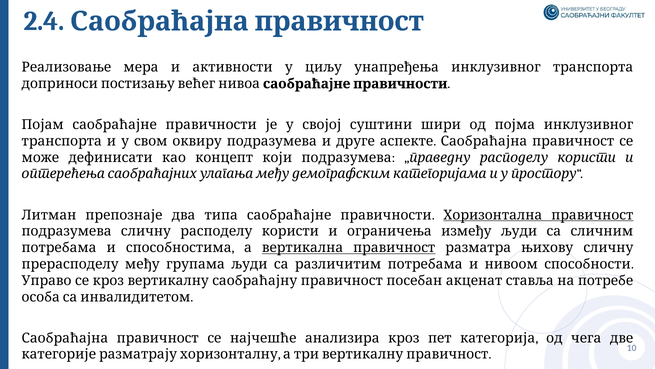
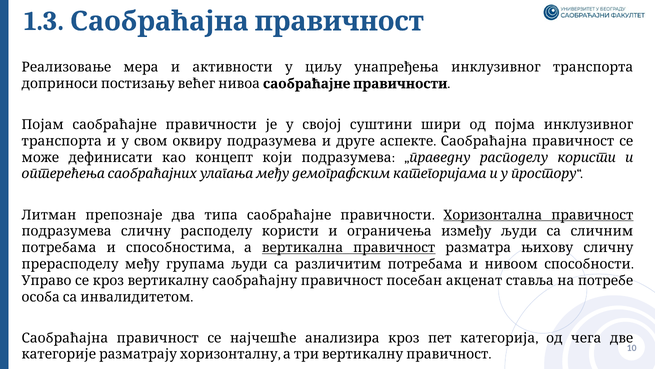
2.4: 2.4 -> 1.3
